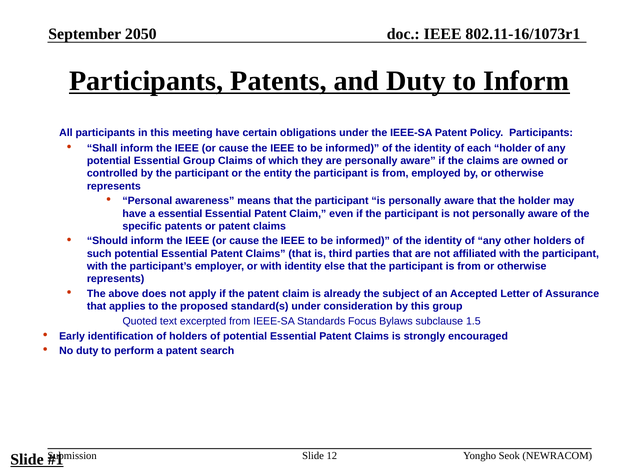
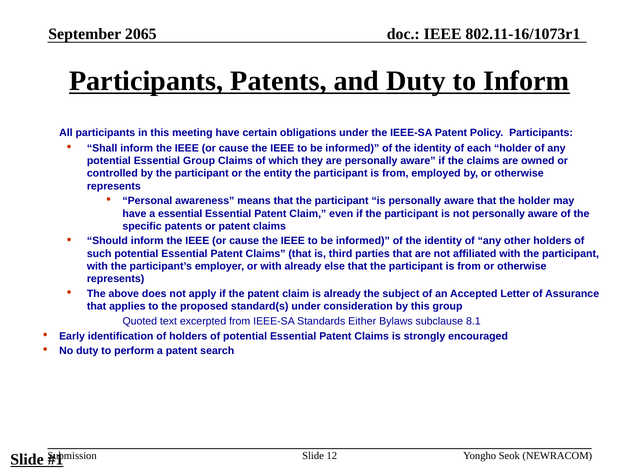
2050: 2050 -> 2065
with identity: identity -> already
Focus: Focus -> Either
1.5: 1.5 -> 8.1
